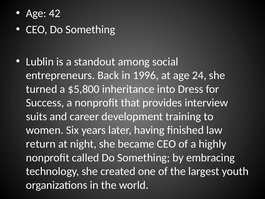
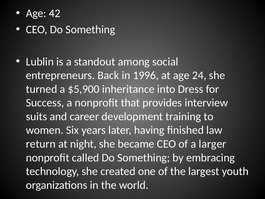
$5,800: $5,800 -> $5,900
highly: highly -> larger
